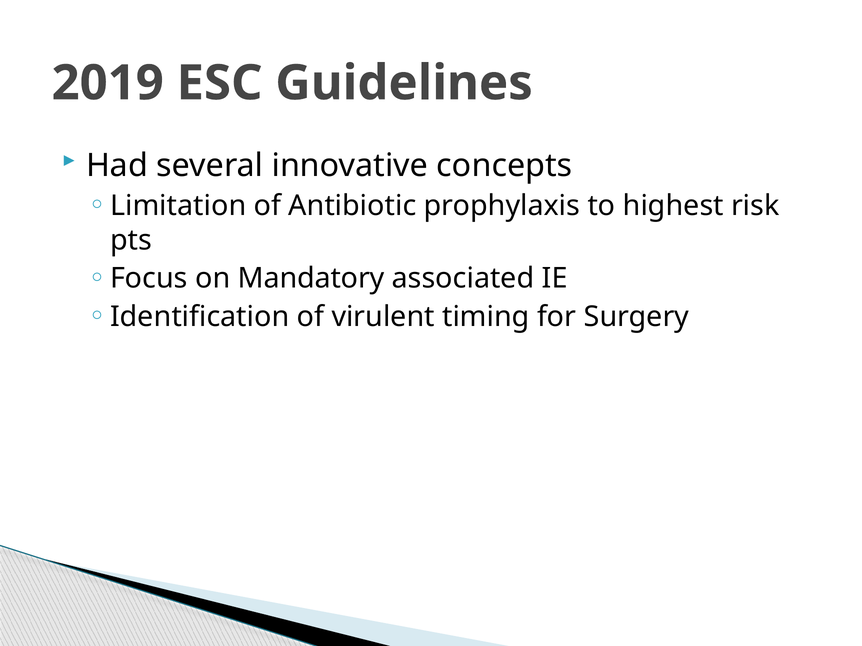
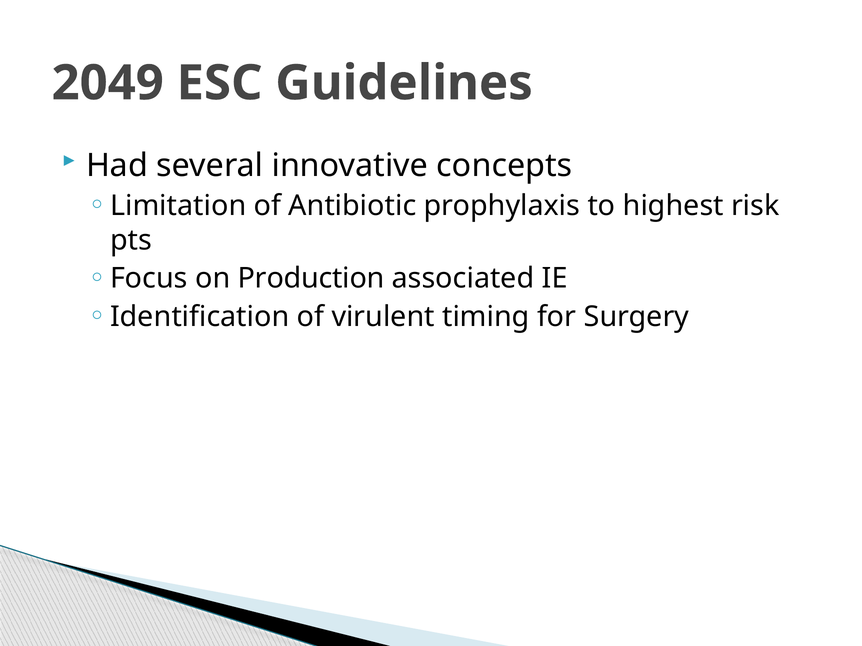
2019: 2019 -> 2049
Mandatory: Mandatory -> Production
